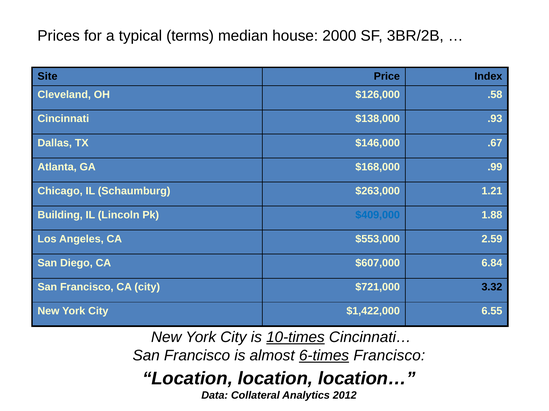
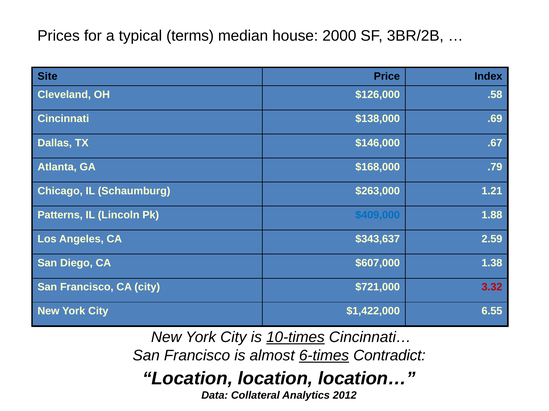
.93: .93 -> .69
.99: .99 -> .79
Building: Building -> Patterns
$553,000: $553,000 -> $343,637
6.84: 6.84 -> 1.38
3.32 colour: black -> red
6-times Francisco: Francisco -> Contradict
